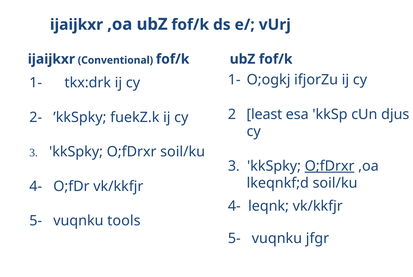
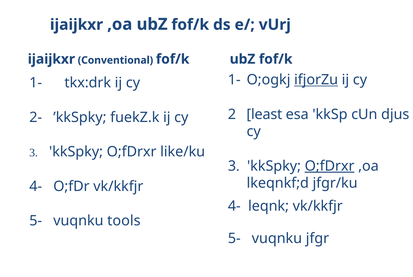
ifjorZu underline: none -> present
O;fDrxr soil/ku: soil/ku -> like/ku
lkeqnkf;d soil/ku: soil/ku -> jfgr/ku
